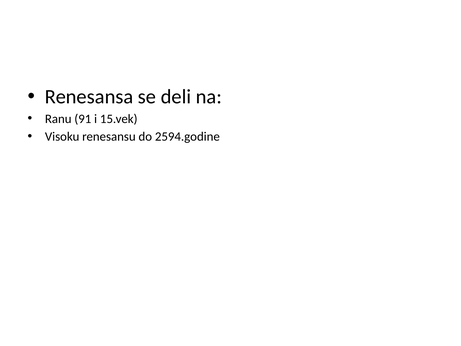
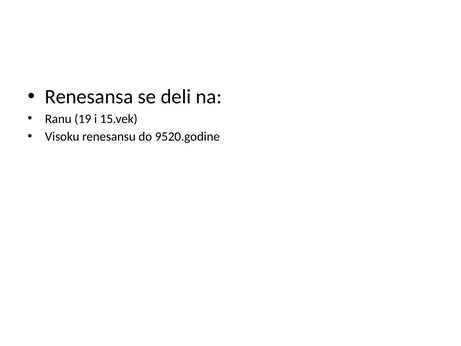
91: 91 -> 19
2594.godine: 2594.godine -> 9520.godine
